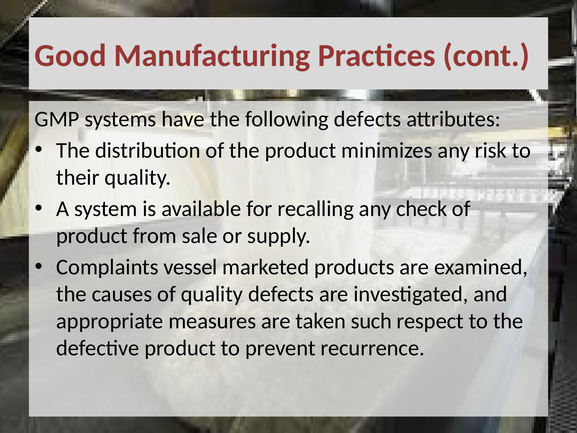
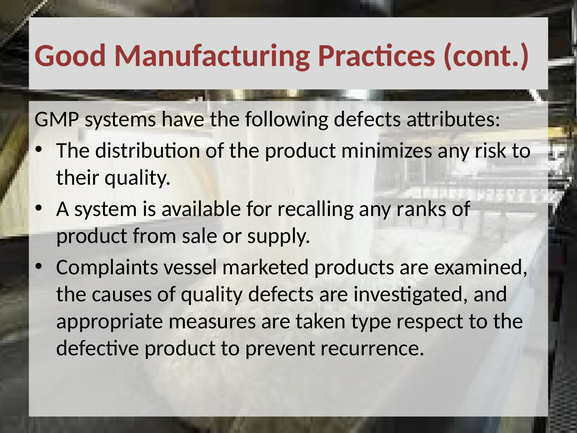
check: check -> ranks
such: such -> type
